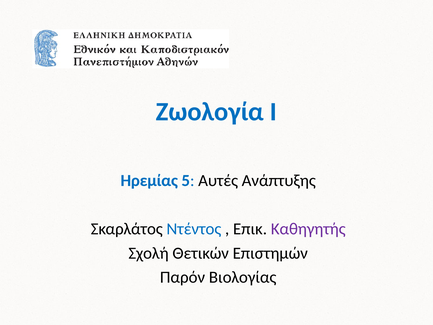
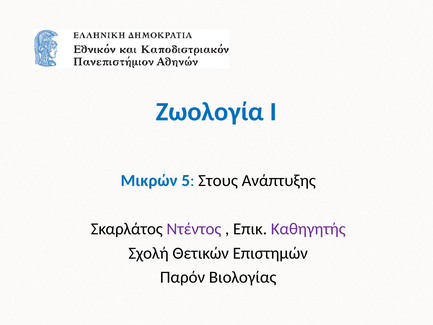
Ηρεμίας: Ηρεμίας -> Μικρών
Αυτές: Αυτές -> Στους
Ντέντος colour: blue -> purple
